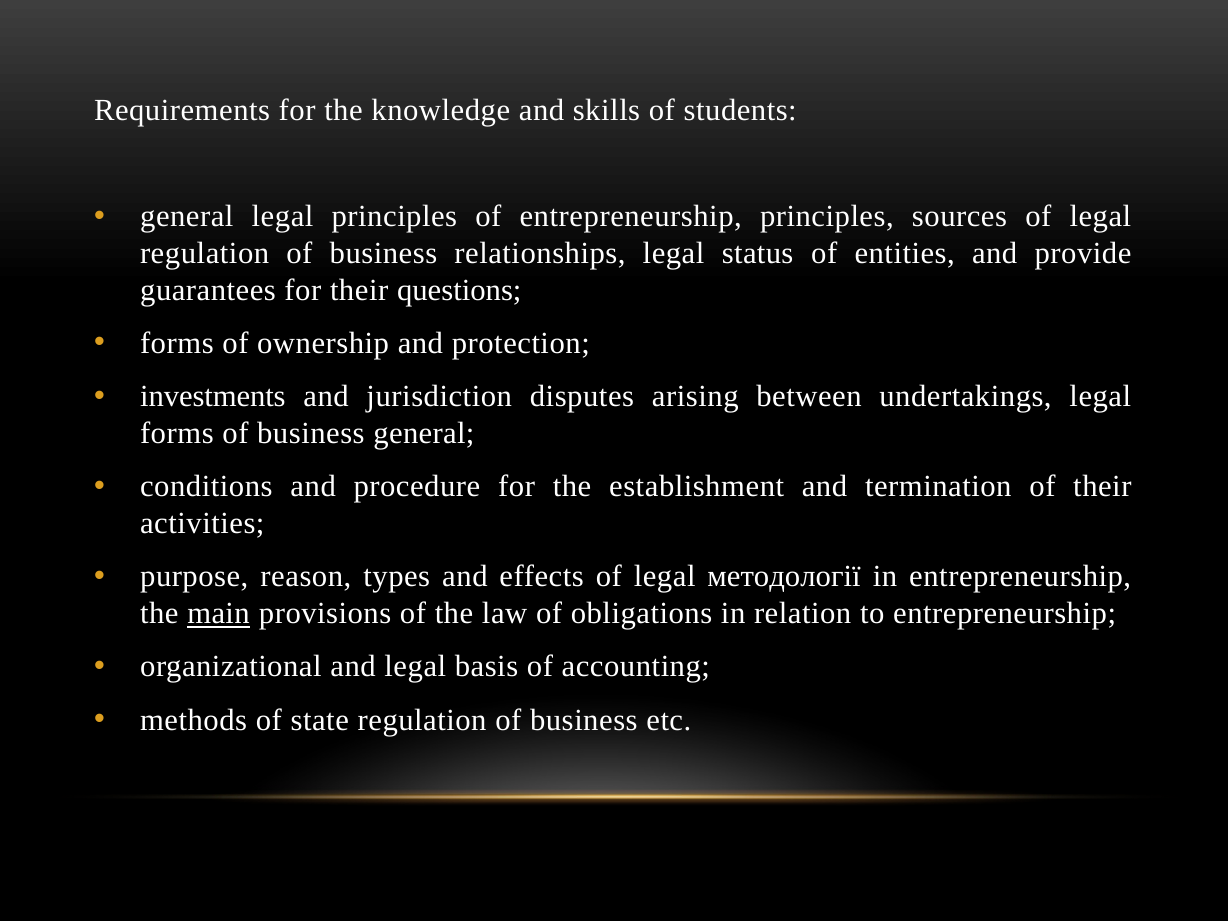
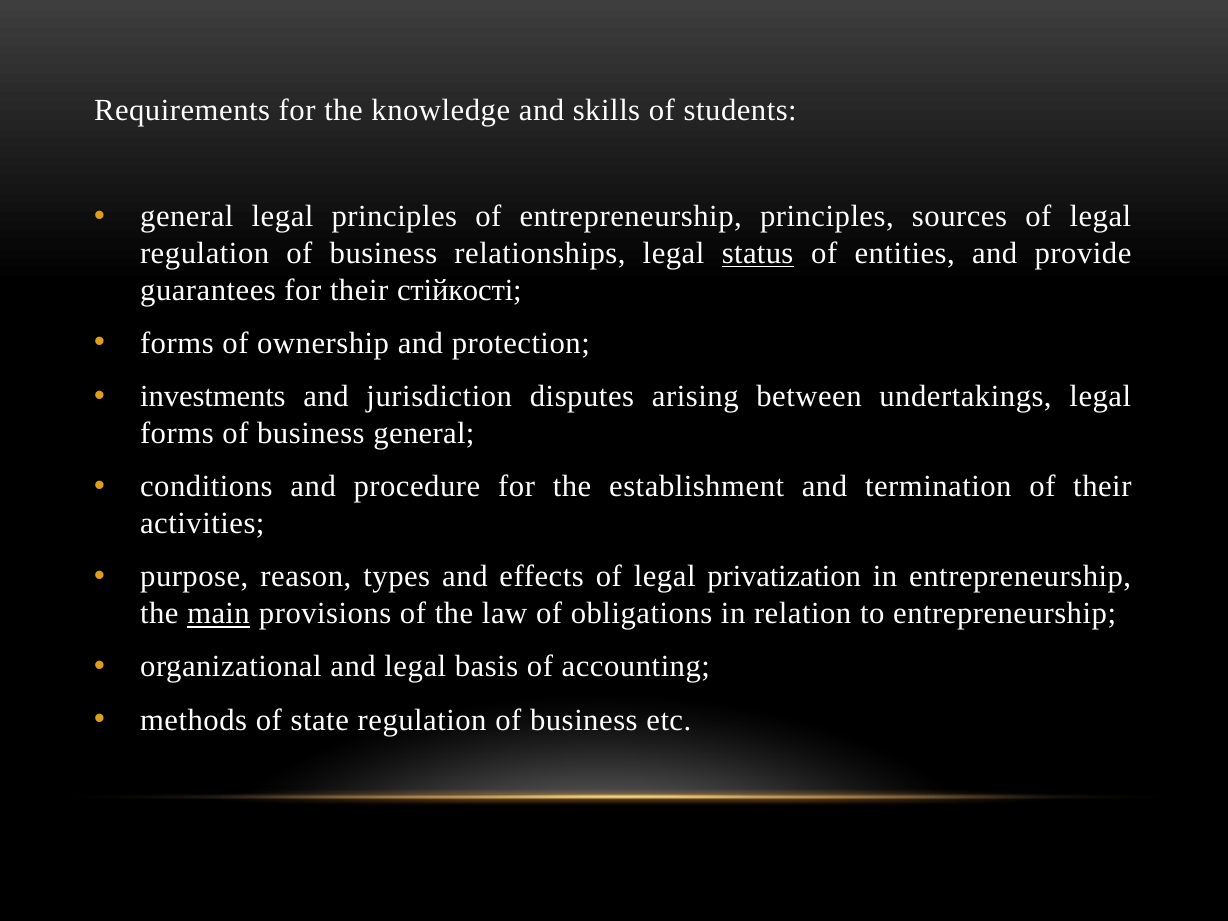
status underline: none -> present
questions: questions -> стійкості
методології: методології -> privatization
